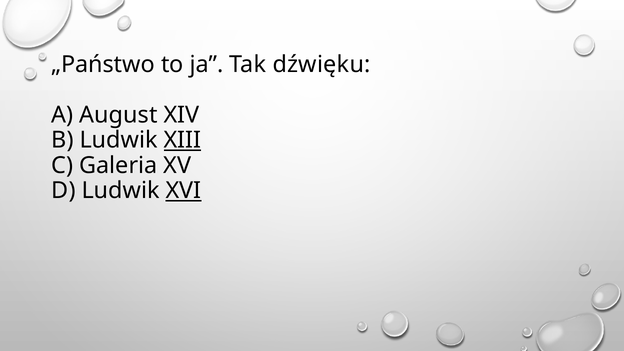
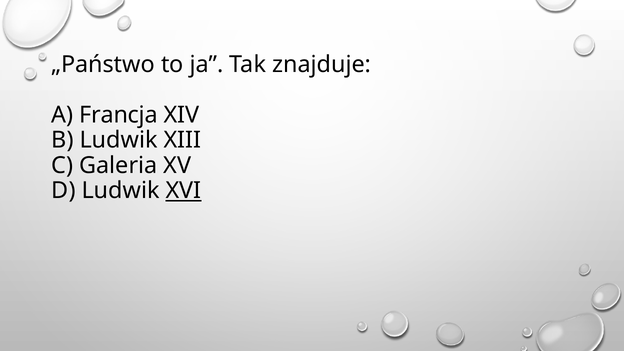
dźwięku: dźwięku -> znajduje
August: August -> Francja
XIII underline: present -> none
